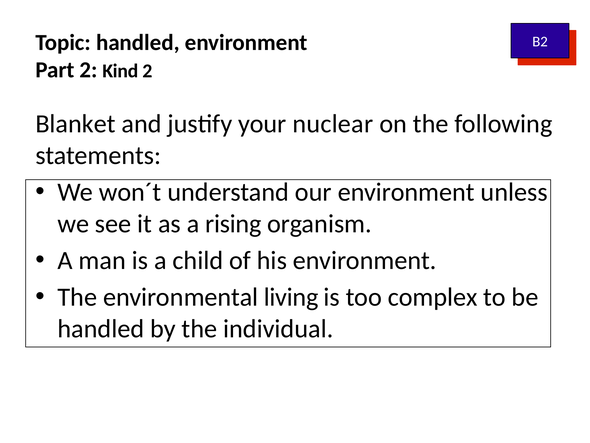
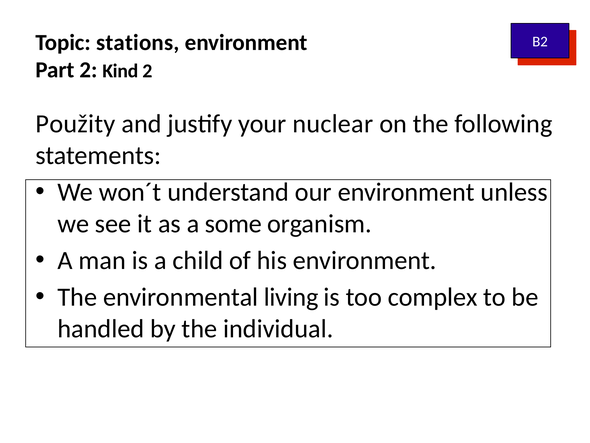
Topic handled: handled -> stations
Blanket: Blanket -> Použity
rising: rising -> some
